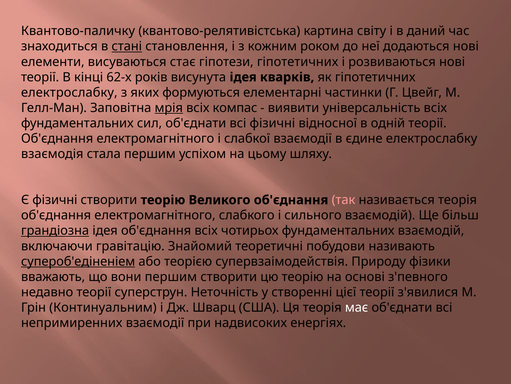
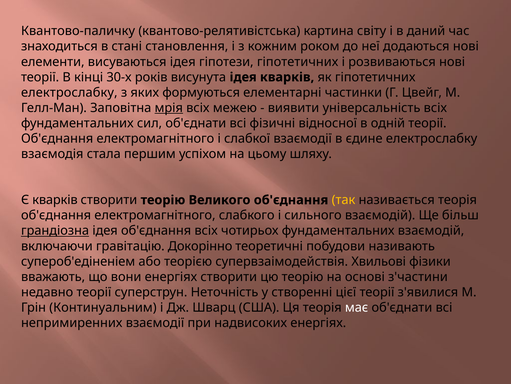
стані underline: present -> none
висуваються стає: стає -> ідея
62-х: 62-х -> 30-х
компас: компас -> межею
Є фізичні: фізичні -> кварків
так colour: pink -> yellow
Знайомий: Знайомий -> Докорінно
супероб'едіненіем underline: present -> none
Природу: Природу -> Хвильові
вони першим: першим -> енергіях
з'певного: з'певного -> з'частини
